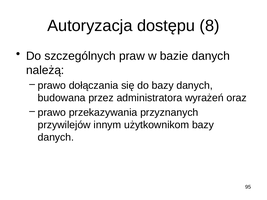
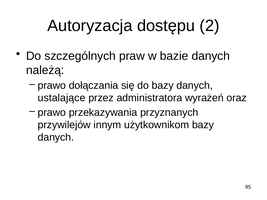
8: 8 -> 2
budowana: budowana -> ustalające
